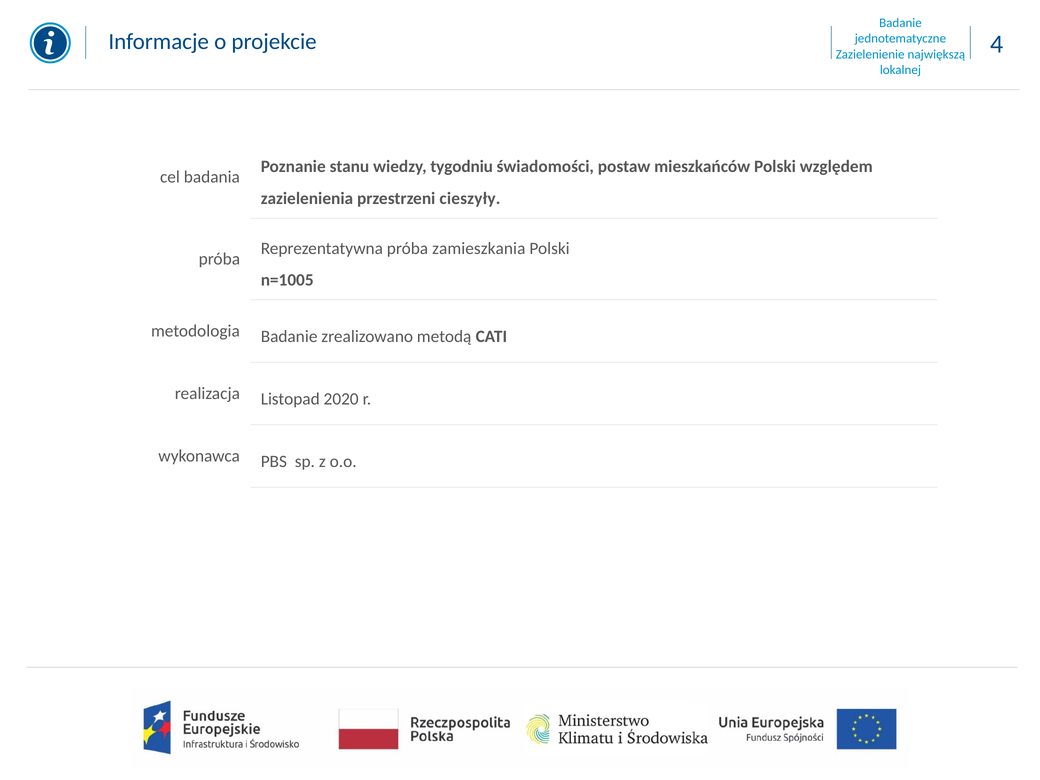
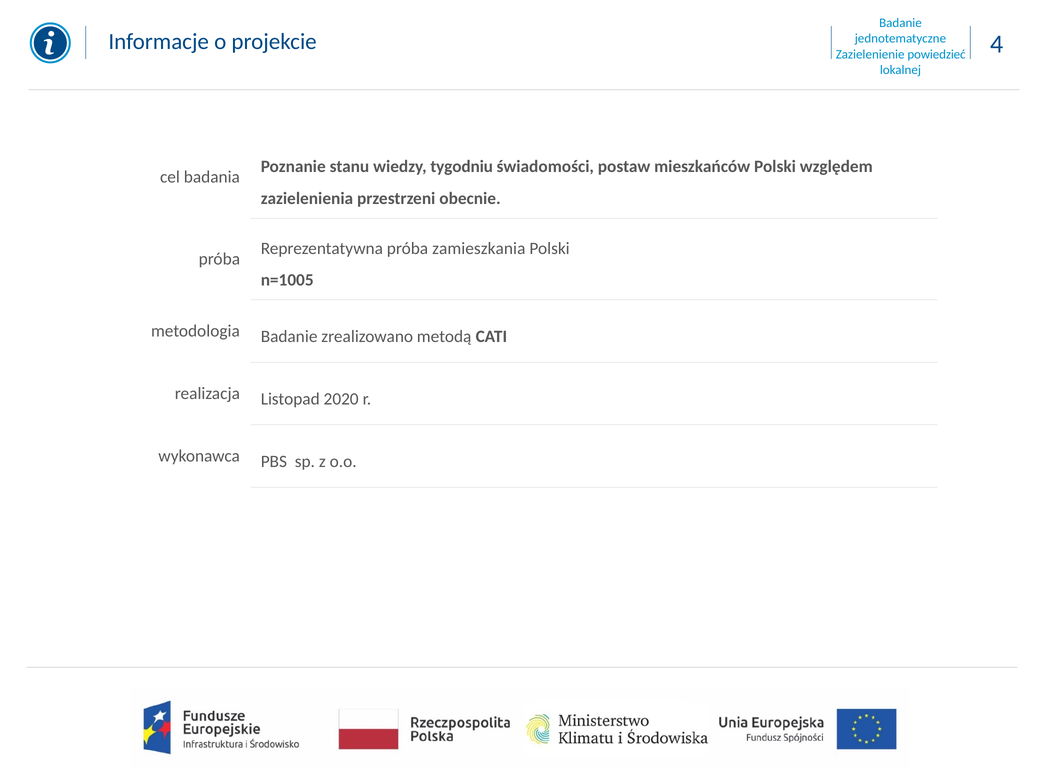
największą: największą -> powiedzieć
cieszyły: cieszyły -> obecnie
